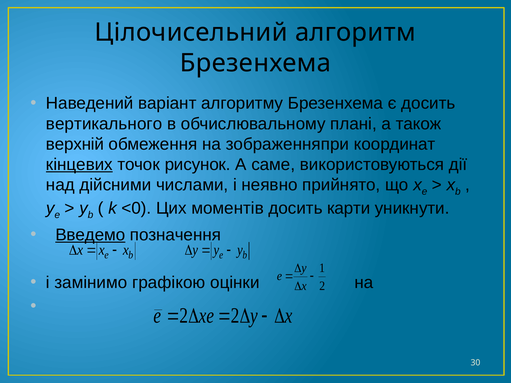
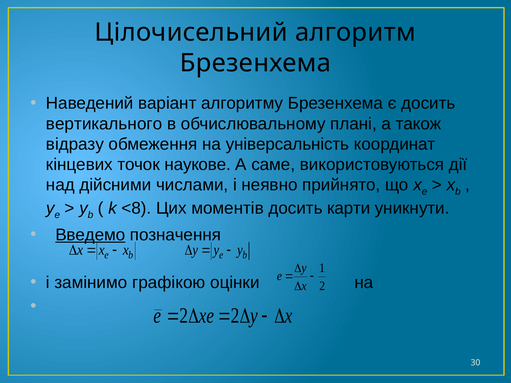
верхній: верхній -> відразу
зображенняпри: зображенняпри -> універсальність
кінцевих underline: present -> none
рисунок: рисунок -> наукове
<0: <0 -> <8
